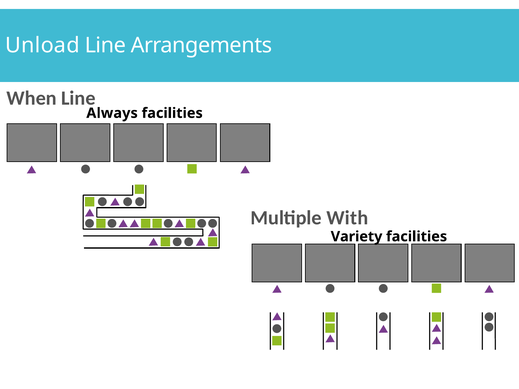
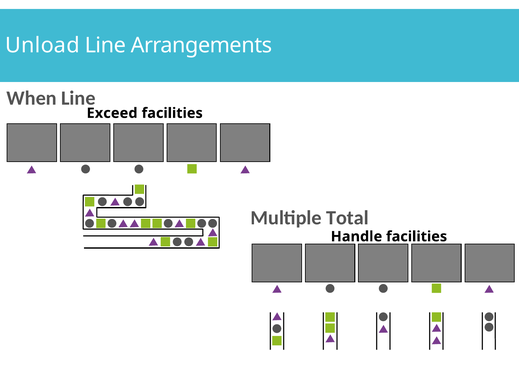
Always: Always -> Exceed
With: With -> Total
Variety: Variety -> Handle
